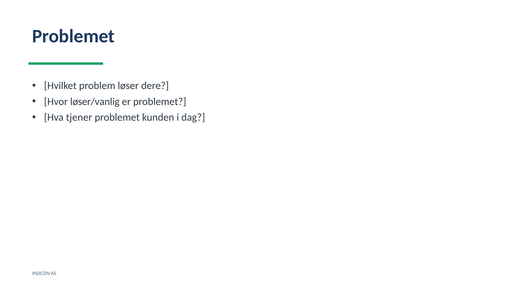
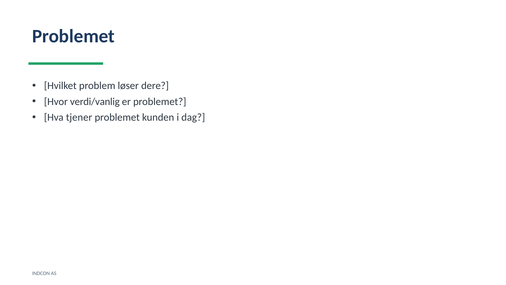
løser/vanlig: løser/vanlig -> verdi/vanlig
